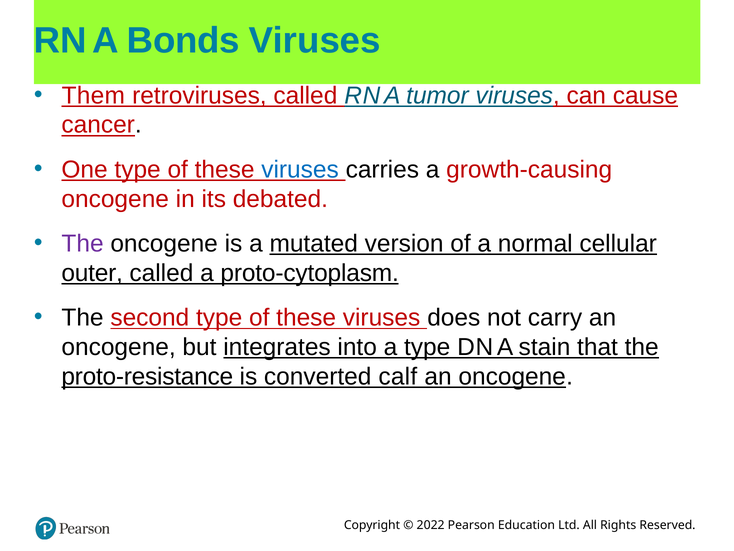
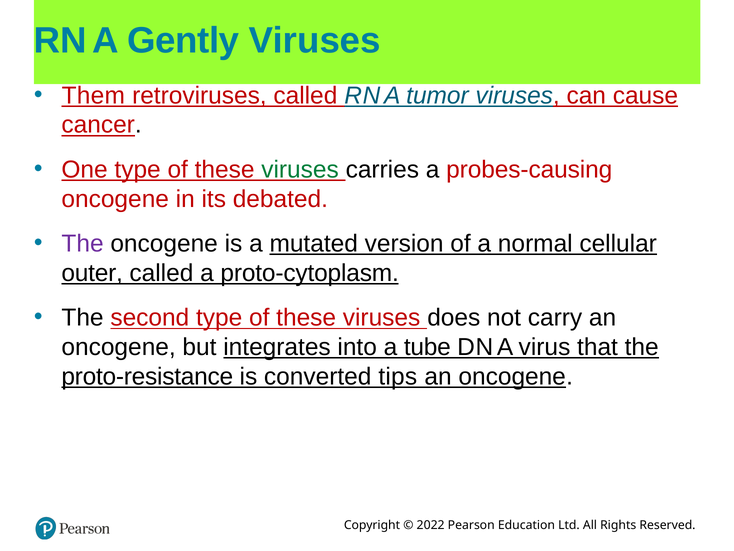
Bonds: Bonds -> Gently
viruses at (300, 169) colour: blue -> green
growth-causing: growth-causing -> probes-causing
a type: type -> tube
stain: stain -> virus
calf: calf -> tips
